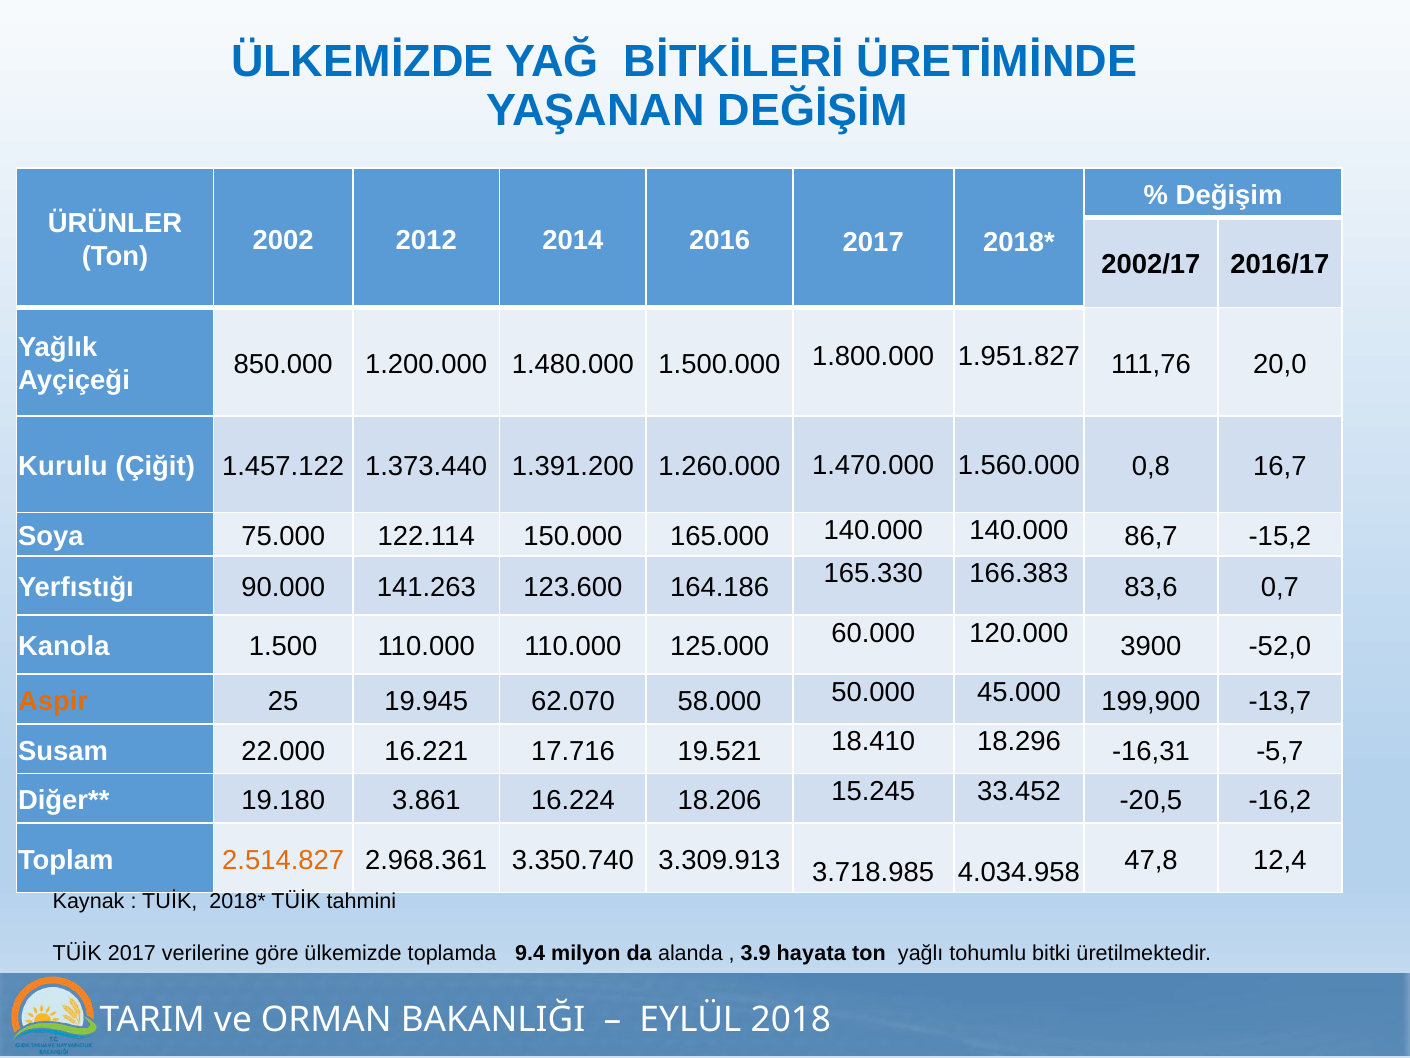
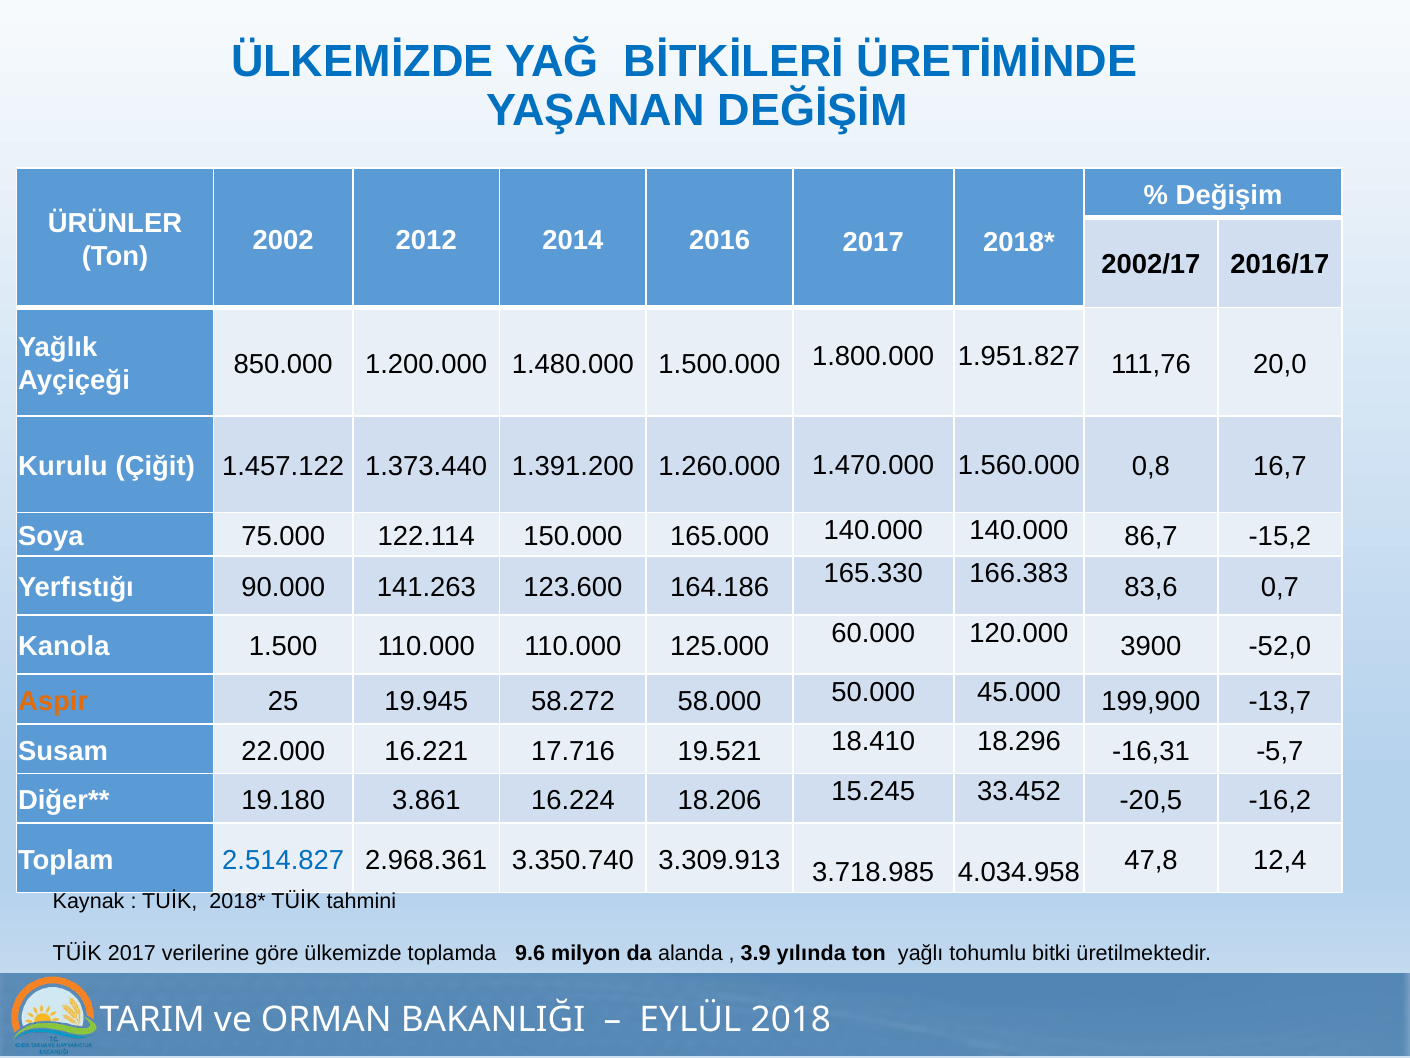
62.070: 62.070 -> 58.272
2.514.827 colour: orange -> blue
9.4: 9.4 -> 9.6
hayata: hayata -> yılında
